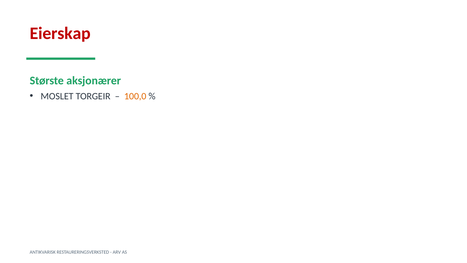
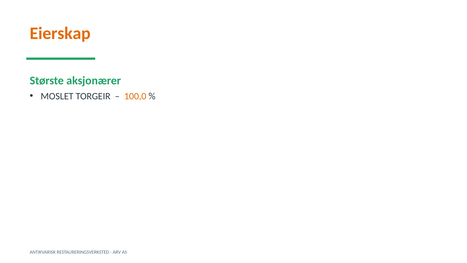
Eierskap colour: red -> orange
